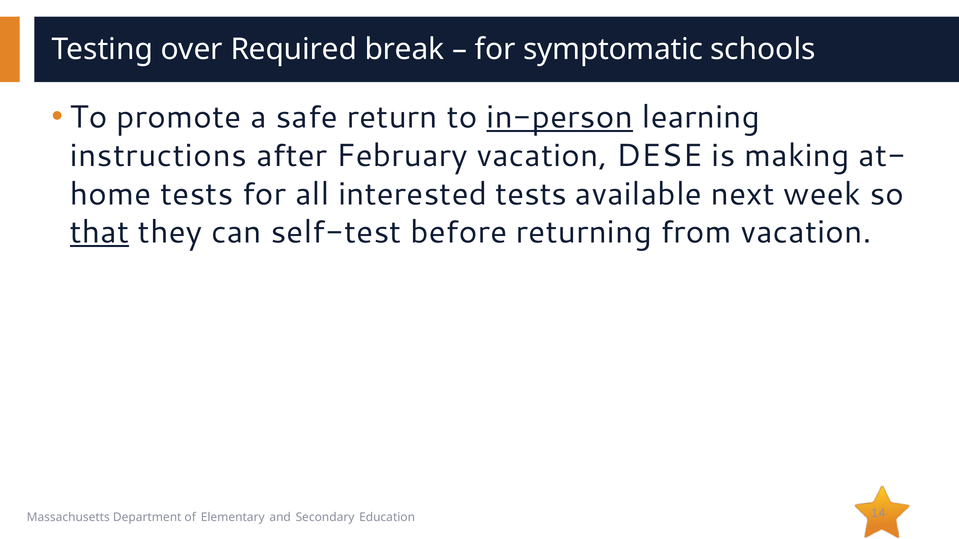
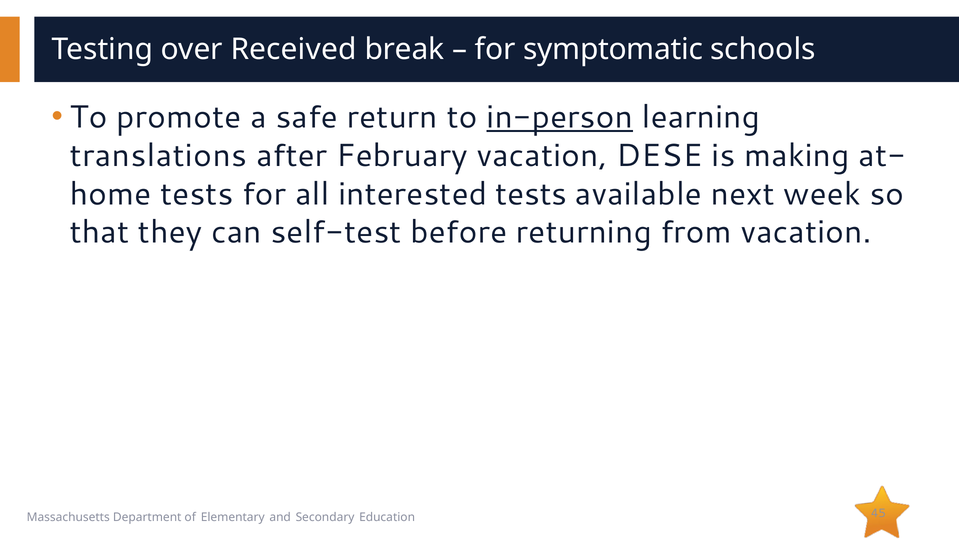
Required: Required -> Received
instructions: instructions -> translations
that underline: present -> none
14: 14 -> 45
